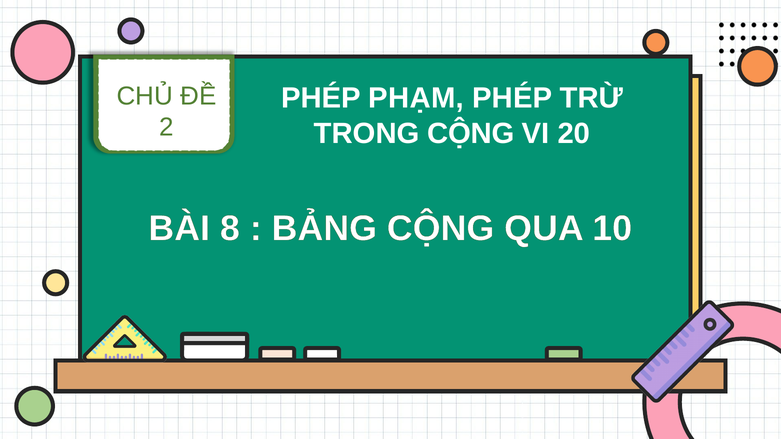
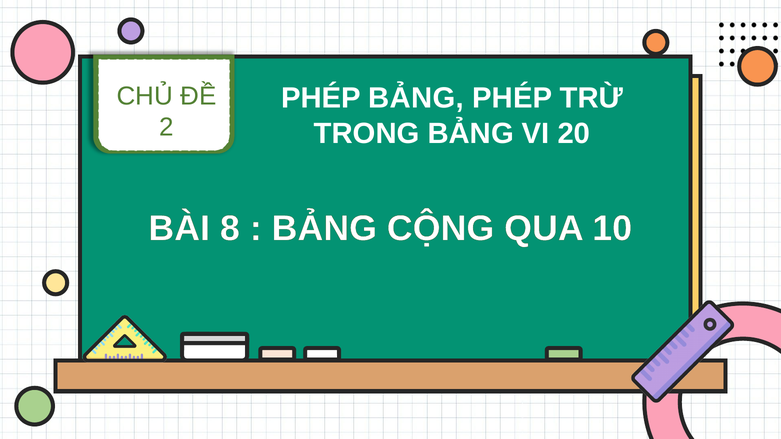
PHÉP PHẠM: PHẠM -> BẢNG
TRONG CỘNG: CỘNG -> BẢNG
